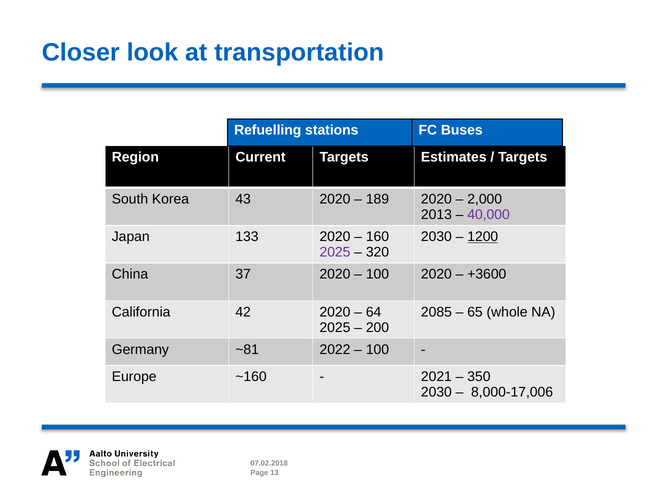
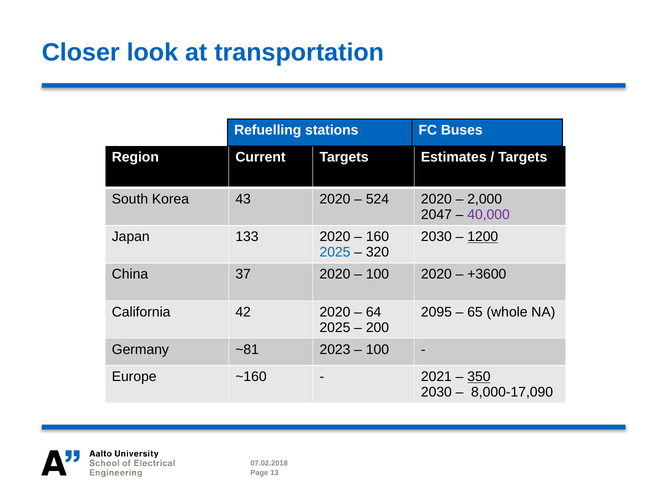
189: 189 -> 524
2013: 2013 -> 2047
2025 at (335, 252) colour: purple -> blue
2085: 2085 -> 2095
2022: 2022 -> 2023
350 underline: none -> present
8,000-17,006: 8,000-17,006 -> 8,000-17,090
